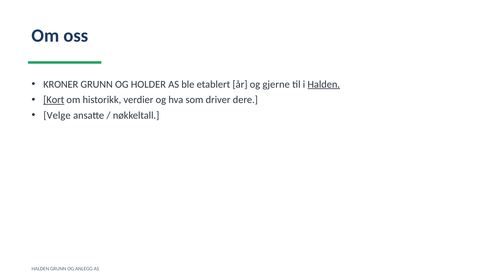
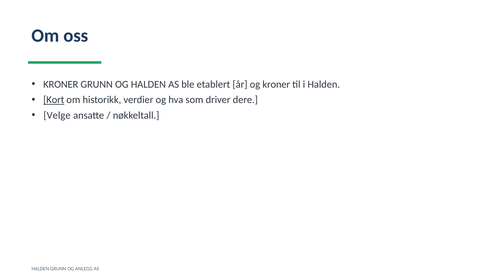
OG HOLDER: HOLDER -> HALDEN
og gjerne: gjerne -> kroner
Halden at (324, 84) underline: present -> none
